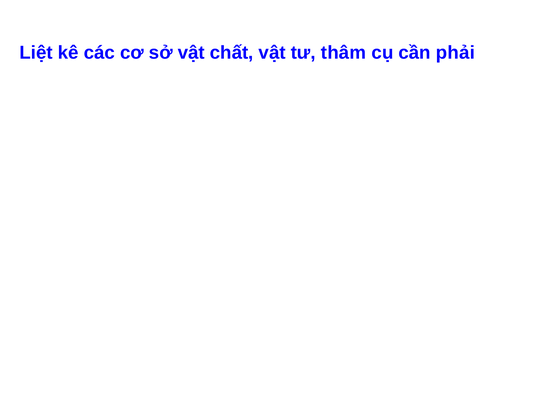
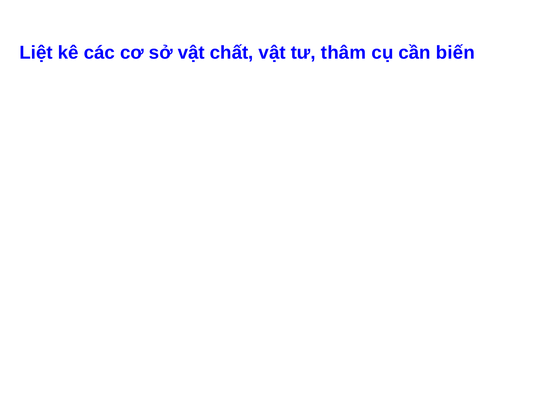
phải: phải -> biến
